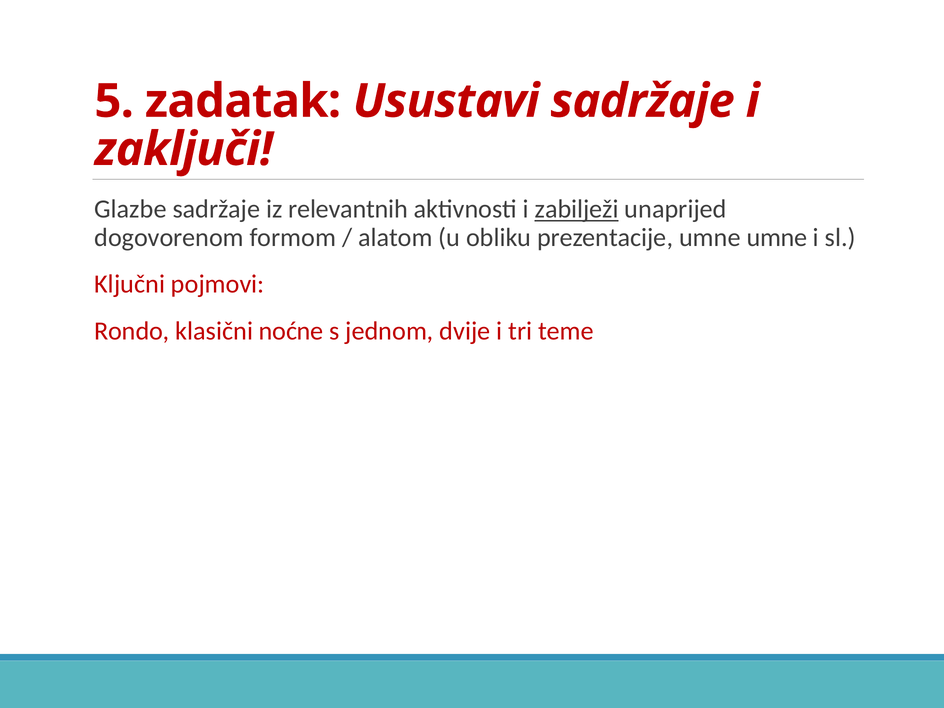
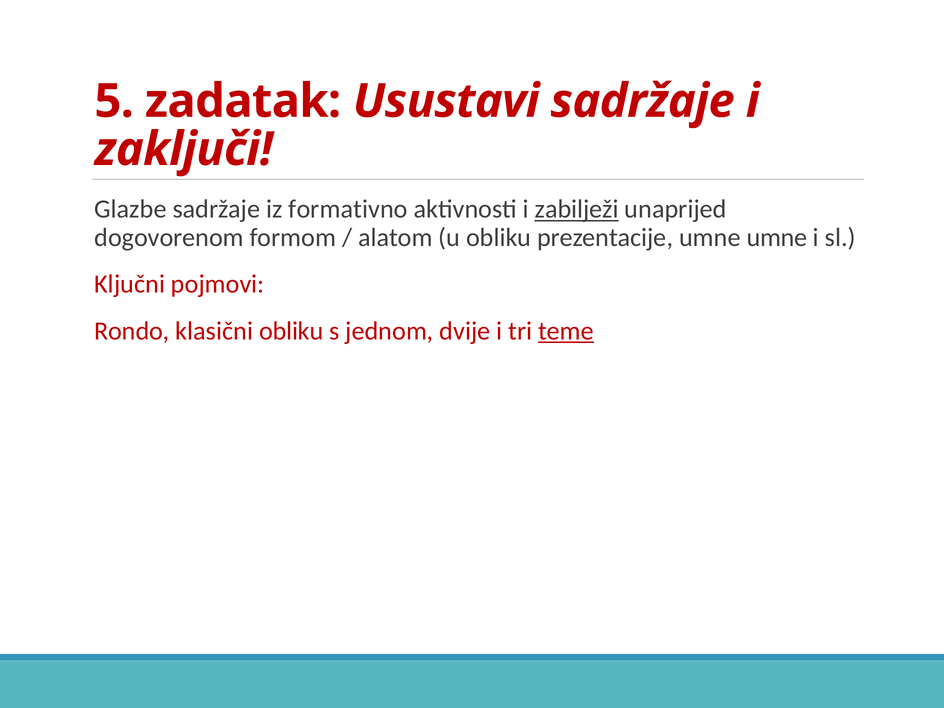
relevantnih: relevantnih -> formativno
klasični noćne: noćne -> obliku
teme underline: none -> present
